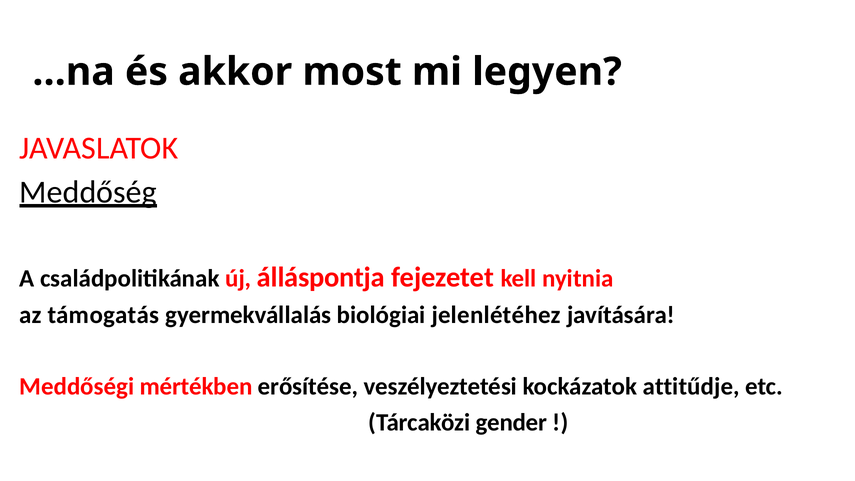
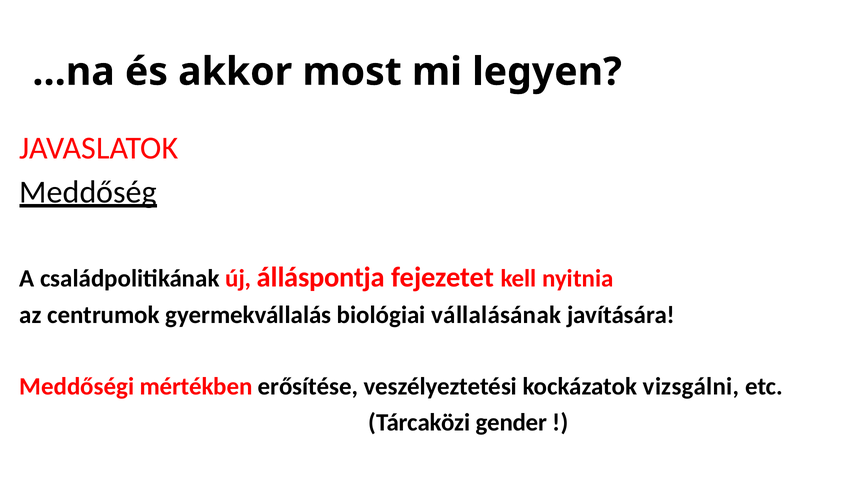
támogatás: támogatás -> centrumok
jelenlétéhez: jelenlétéhez -> vállalásának
attitűdje: attitűdje -> vizsgálni
